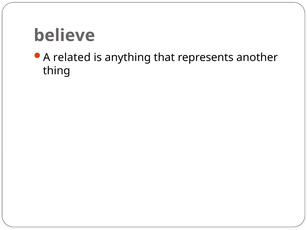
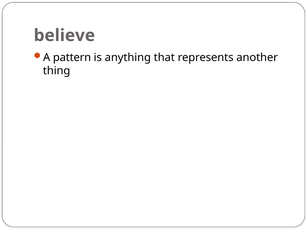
related: related -> pattern
